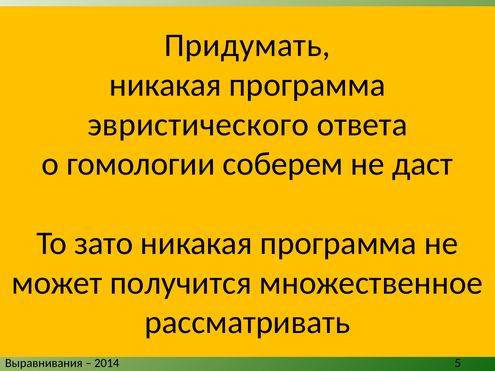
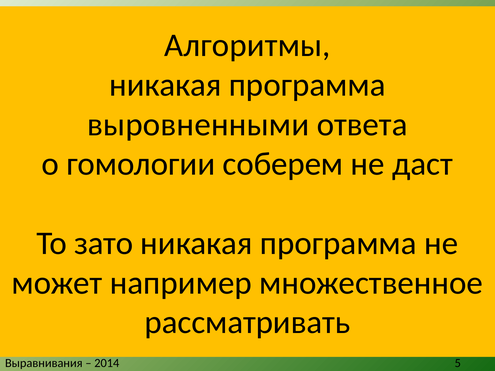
Придумать: Придумать -> Алгоритмы
эвристического: эвристического -> выровненными
получится: получится -> например
